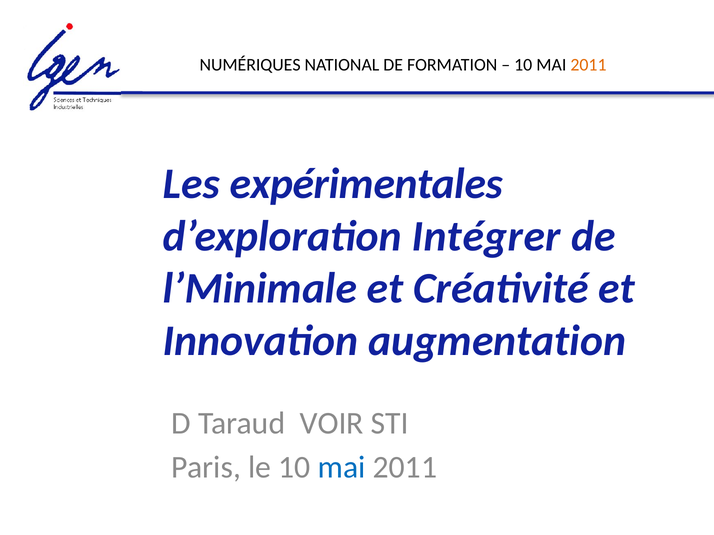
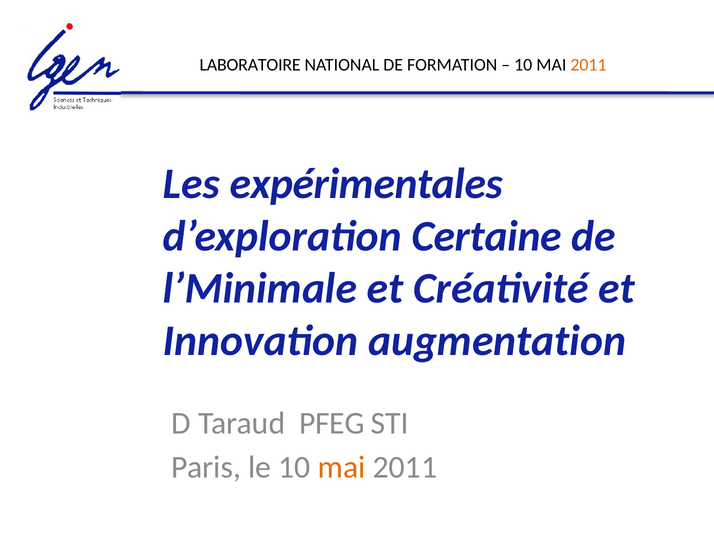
NUMÉRIQUES: NUMÉRIQUES -> LABORATOIRE
Intégrer: Intégrer -> Certaine
VOIR: VOIR -> PFEG
mai at (342, 468) colour: blue -> orange
